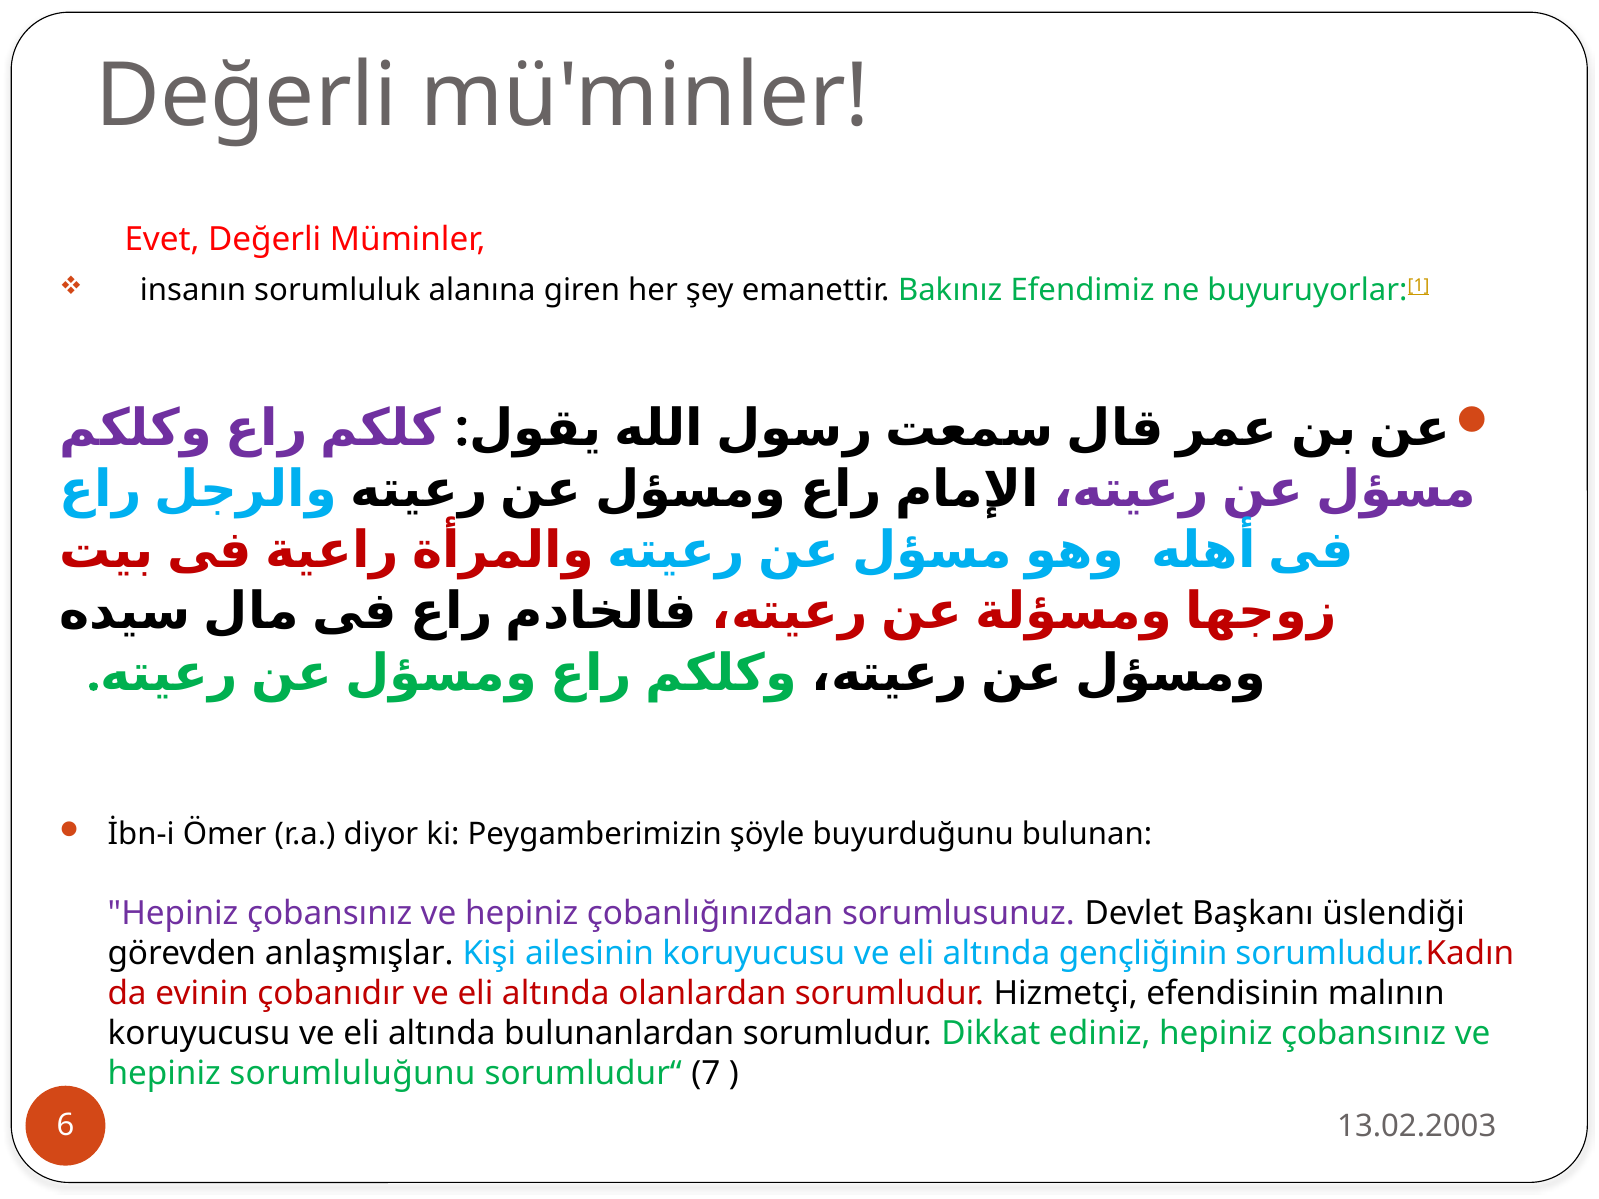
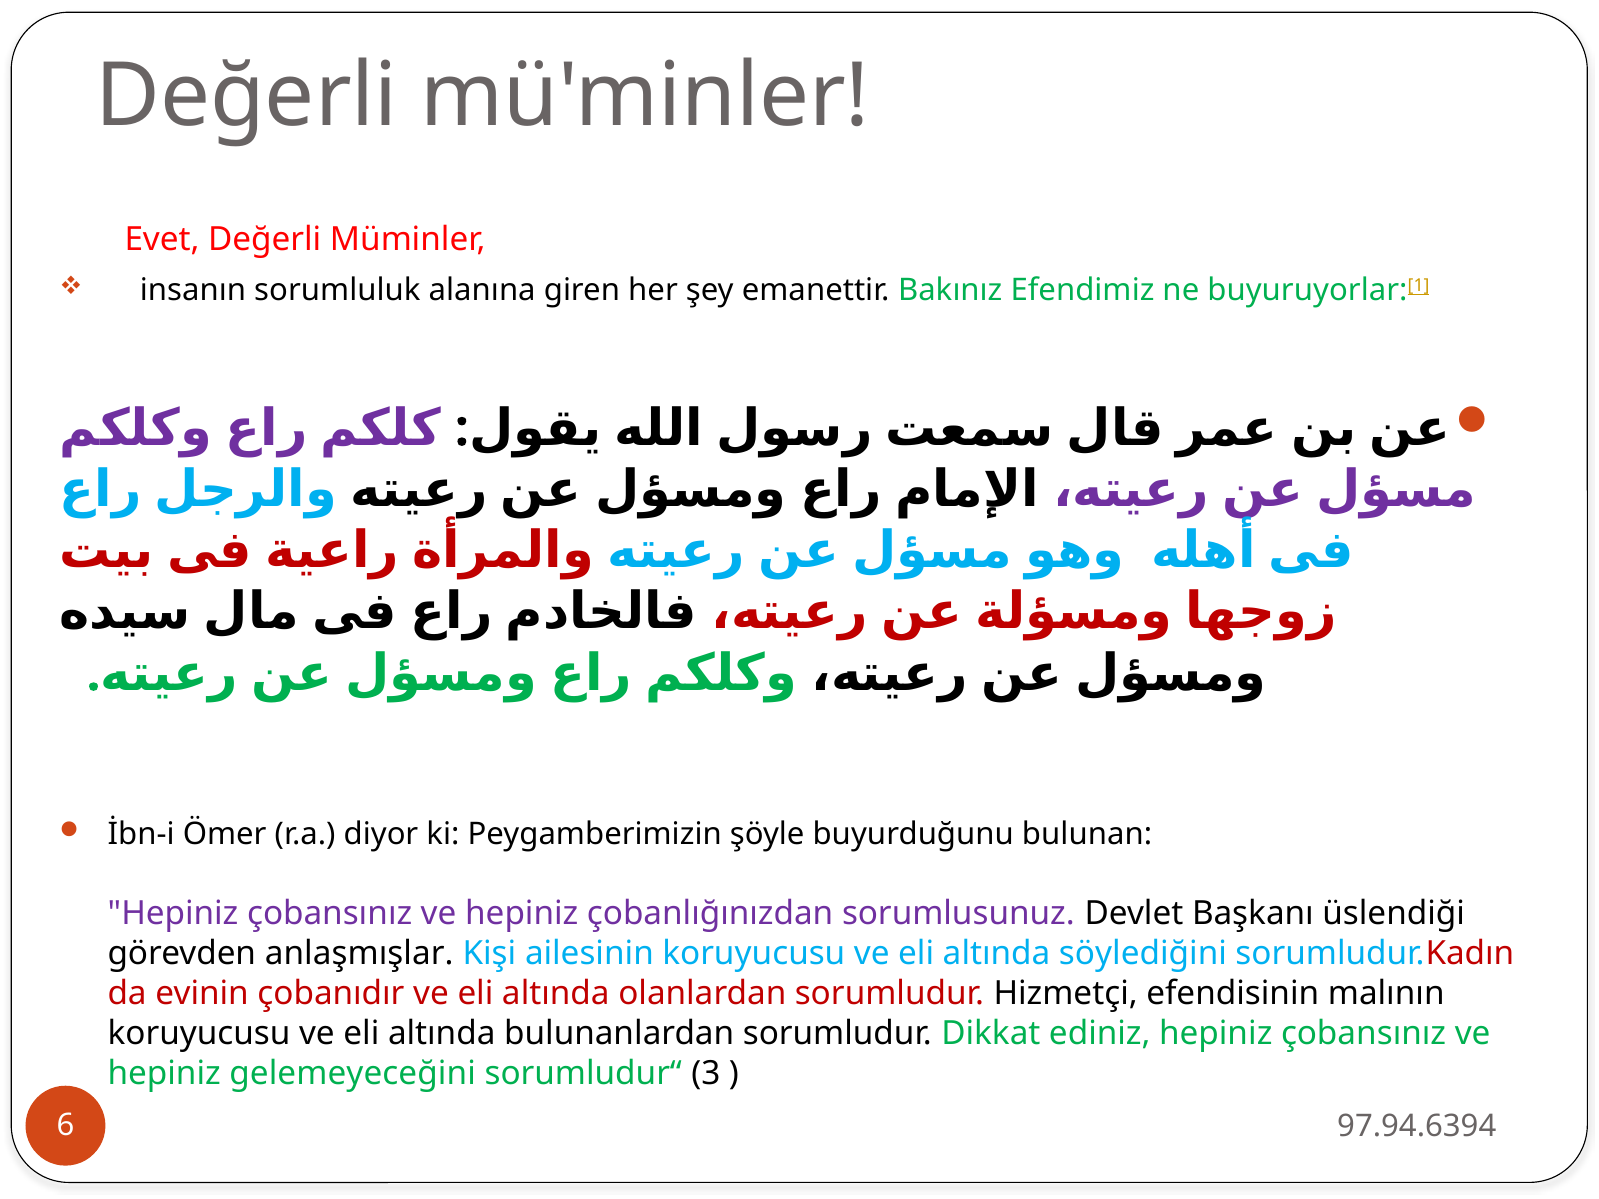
gençliğinin: gençliğinin -> söylediğini
sorumluluğunu: sorumluluğunu -> gelemeyeceğini
7: 7 -> 3
13.02.2003: 13.02.2003 -> 97.94.6394
